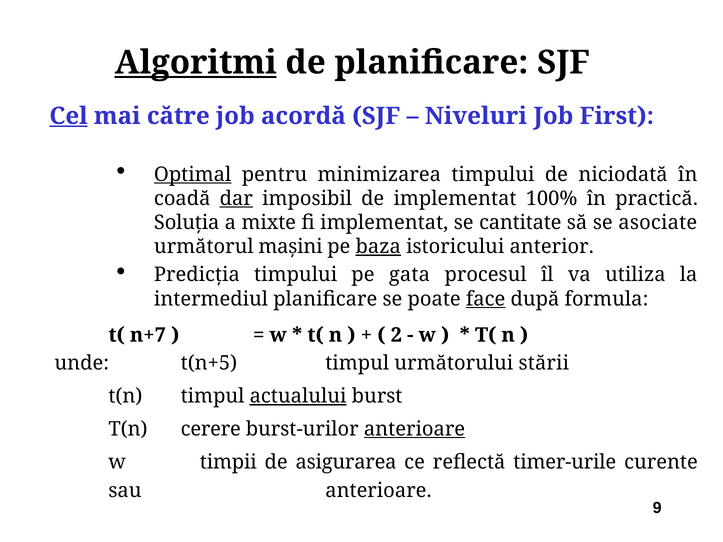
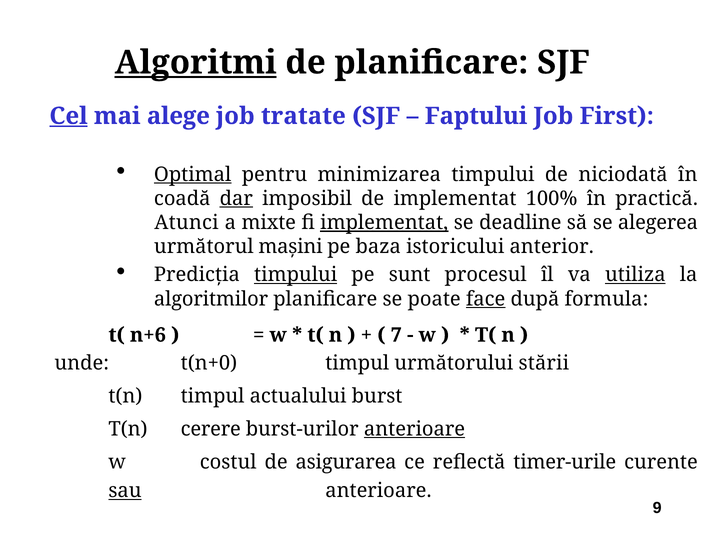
către: către -> alege
acordă: acordă -> tratate
Niveluri: Niveluri -> Faptului
Soluţia: Soluţia -> Atunci
implementat at (384, 223) underline: none -> present
cantitate: cantitate -> deadline
asociate: asociate -> alegerea
baza underline: present -> none
timpului at (296, 275) underline: none -> present
gata: gata -> sunt
utiliza underline: none -> present
intermediul: intermediul -> algoritmilor
n+7: n+7 -> n+6
2: 2 -> 7
t(n+5: t(n+5 -> t(n+0
actualului underline: present -> none
timpii: timpii -> costul
sau underline: none -> present
